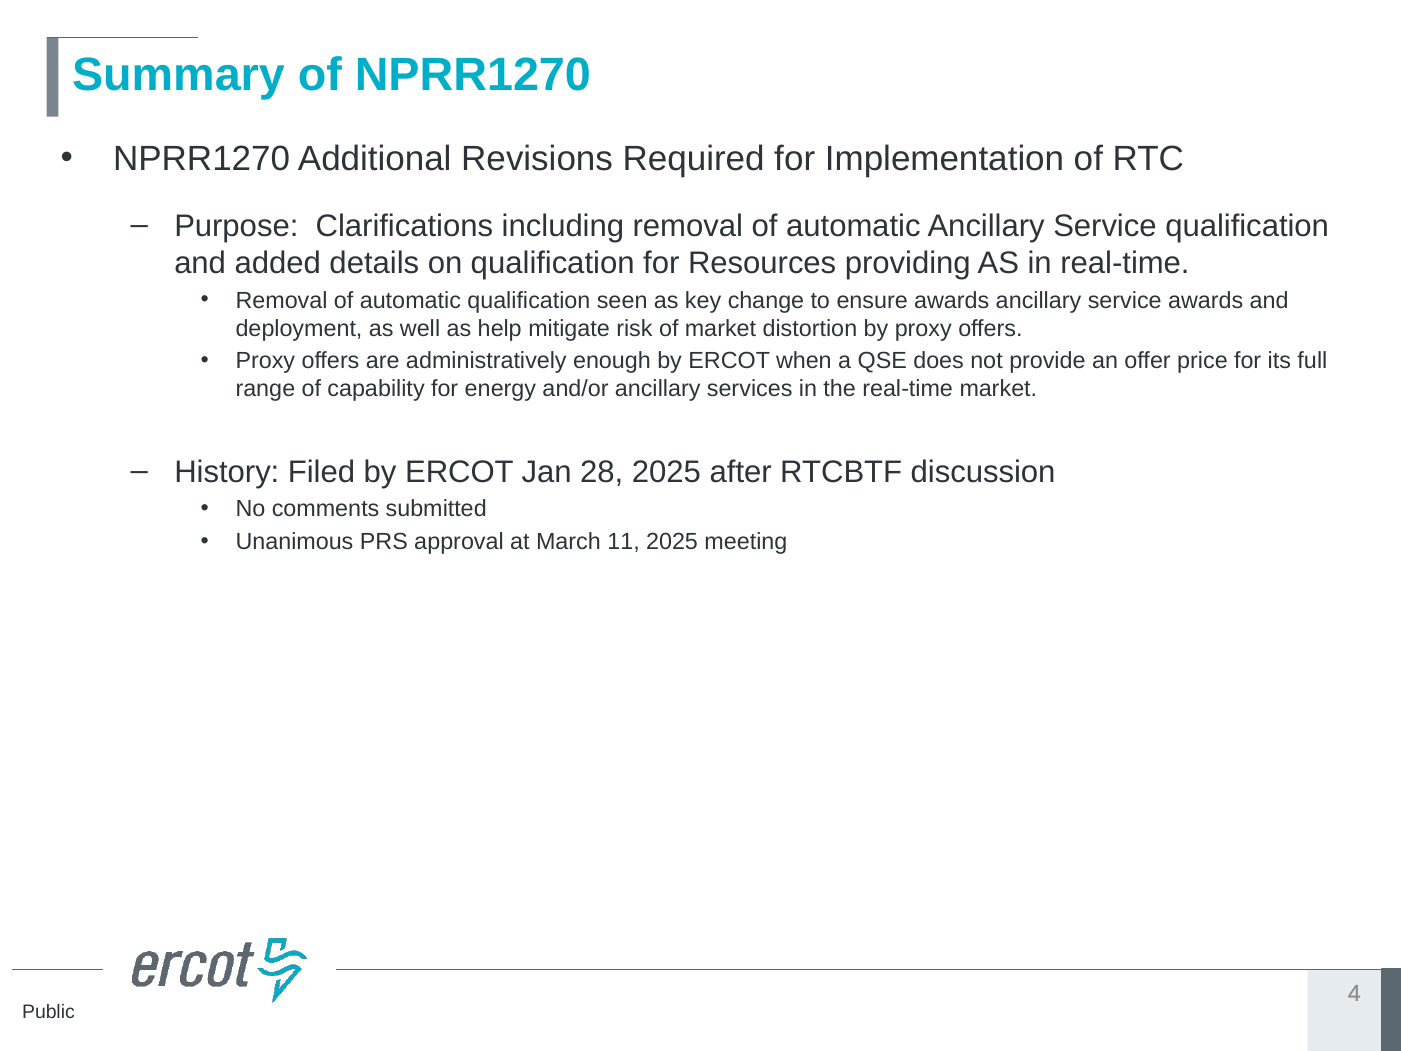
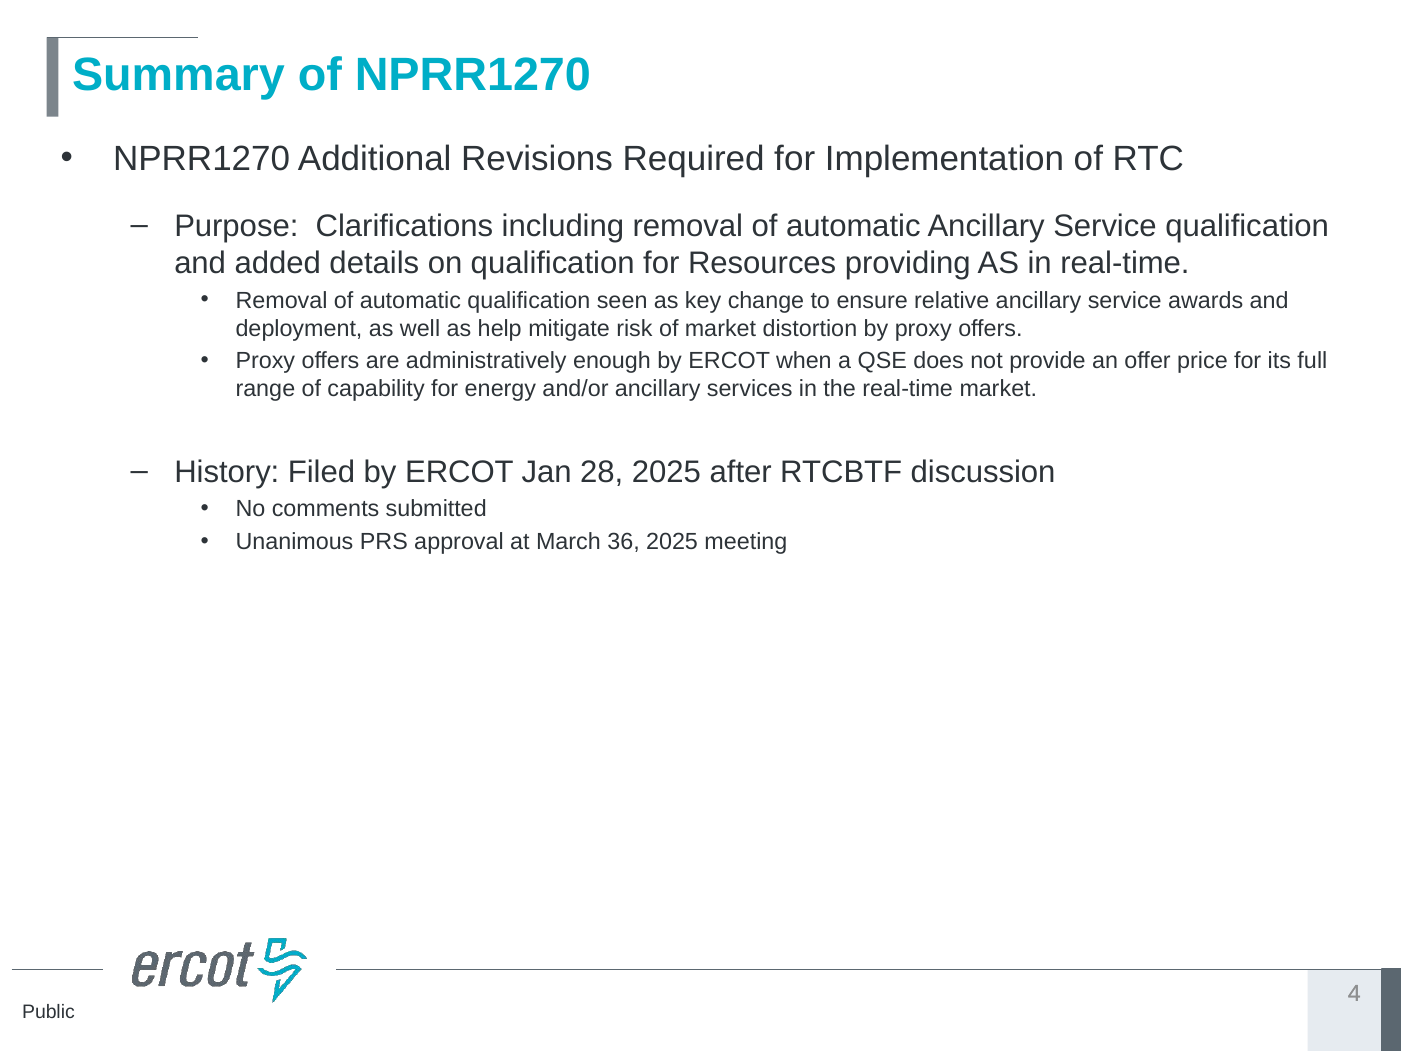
ensure awards: awards -> relative
11: 11 -> 36
